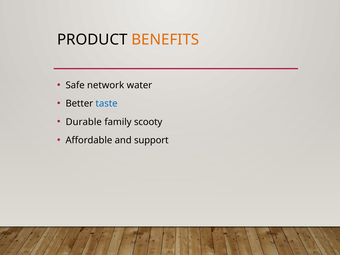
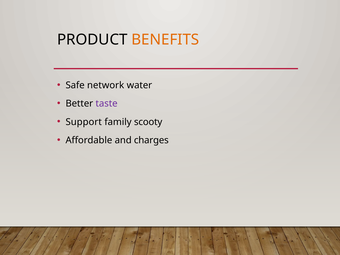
taste colour: blue -> purple
Durable: Durable -> Support
support: support -> charges
